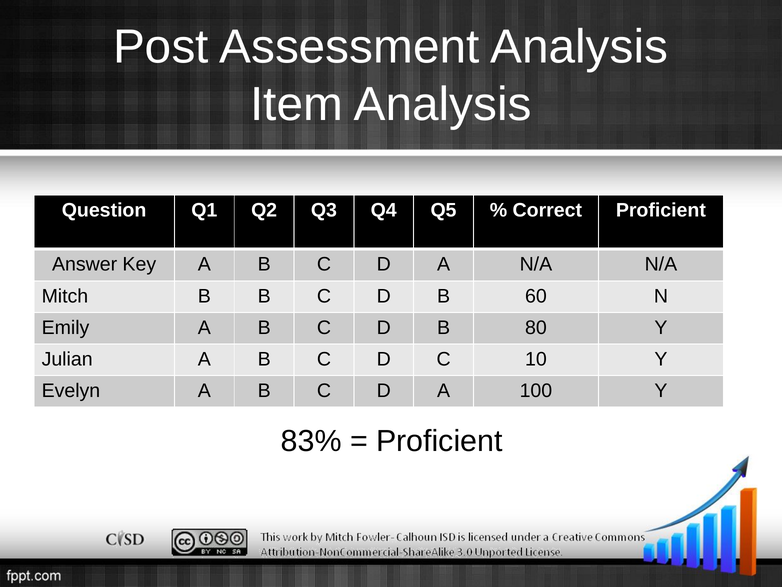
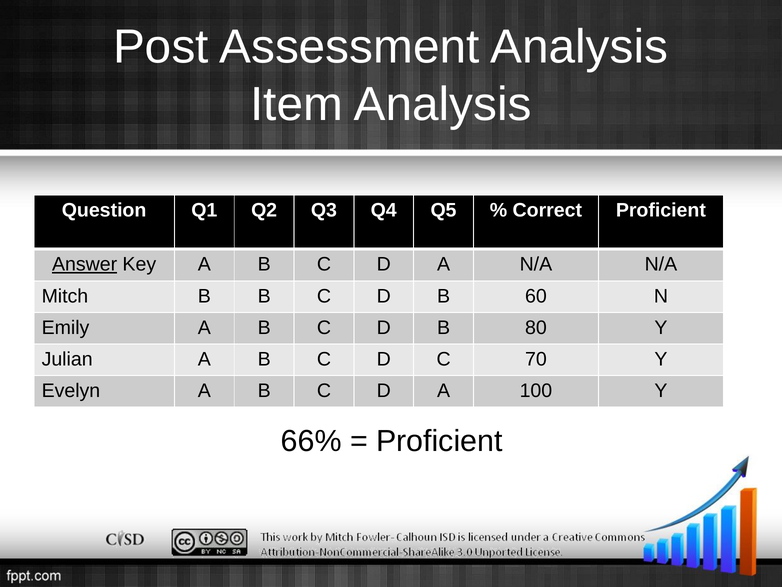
Answer underline: none -> present
10: 10 -> 70
83%: 83% -> 66%
